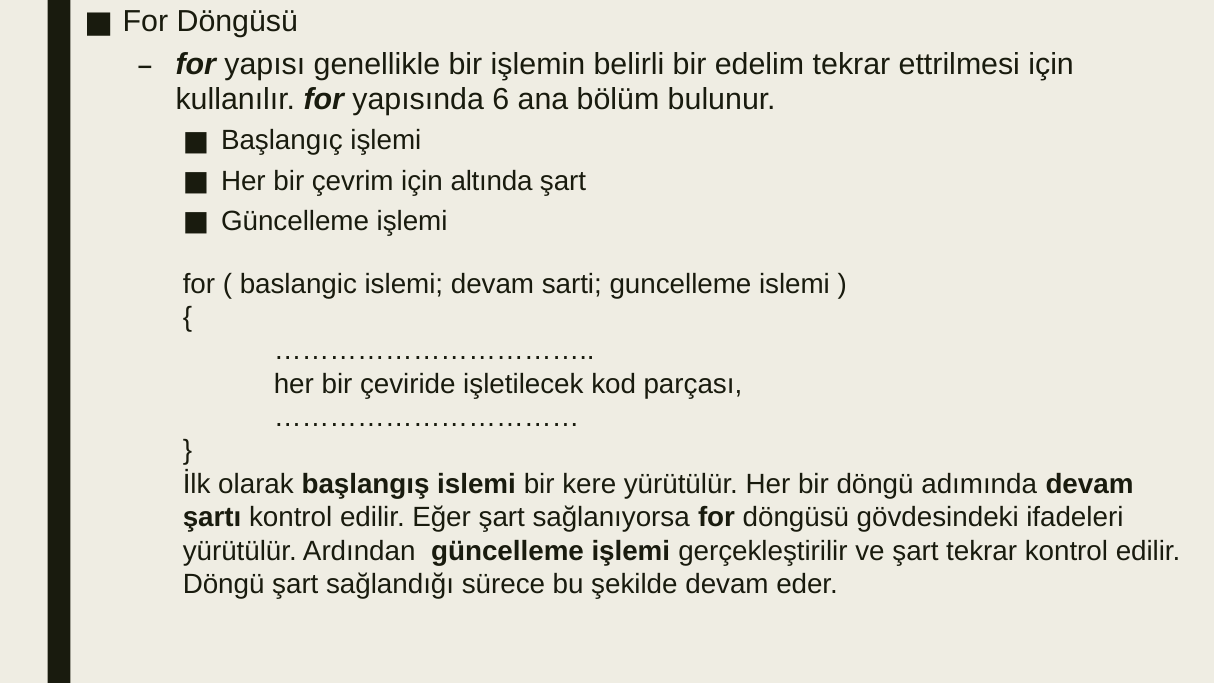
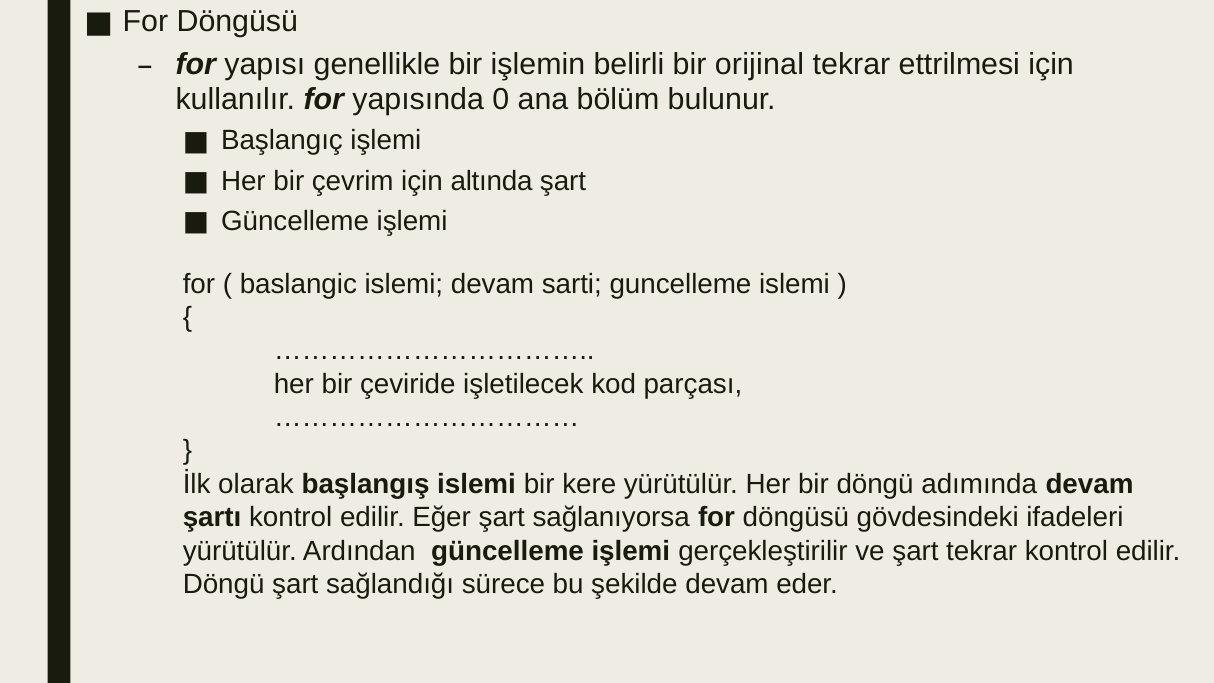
edelim: edelim -> orijinal
6: 6 -> 0
